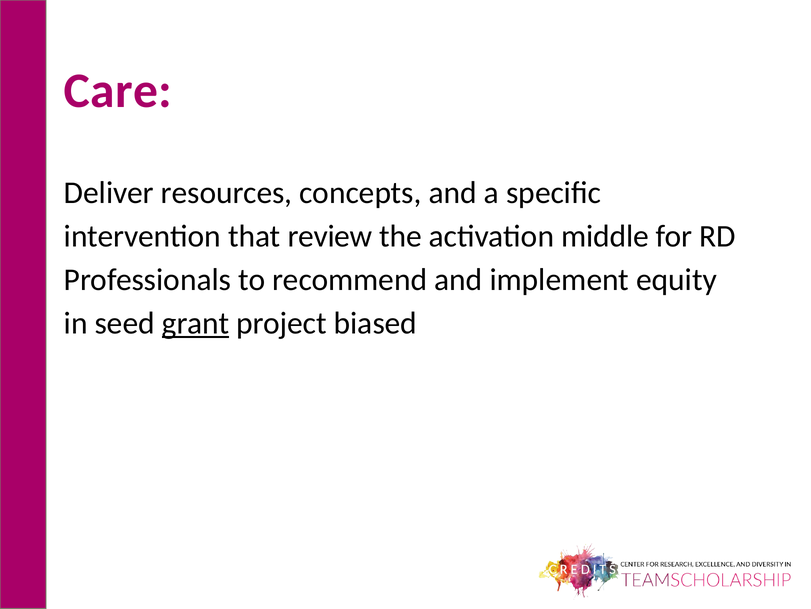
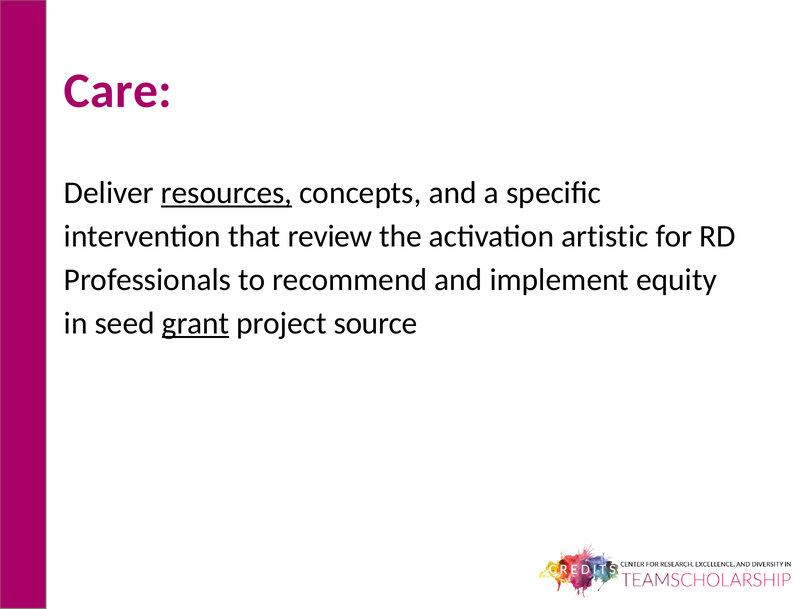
resources underline: none -> present
middle: middle -> artistic
biased: biased -> source
